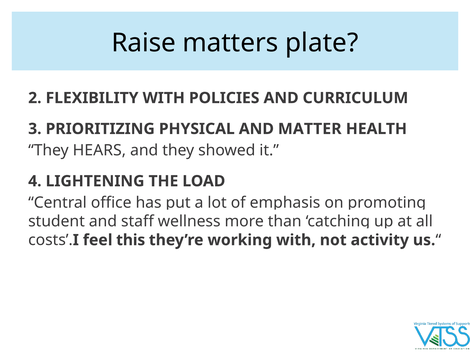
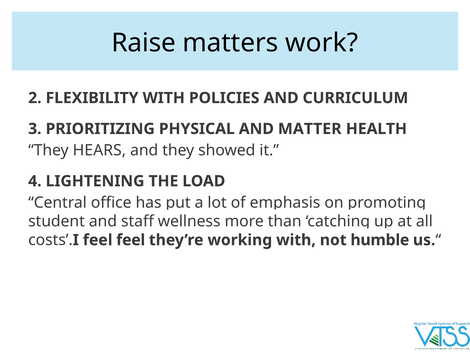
plate: plate -> work
feel this: this -> feel
activity: activity -> humble
